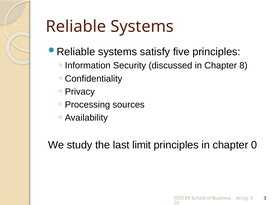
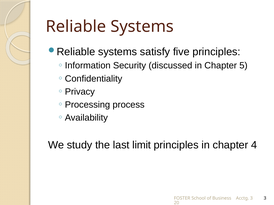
8: 8 -> 5
sources: sources -> process
0: 0 -> 4
